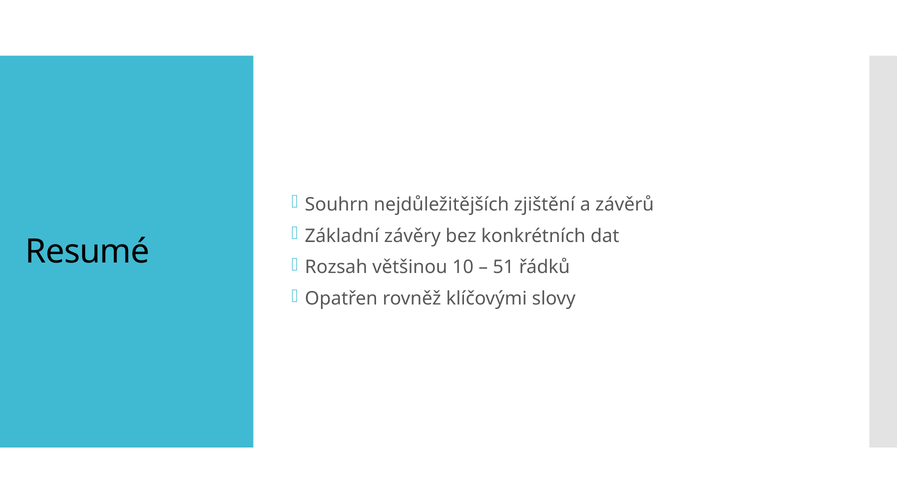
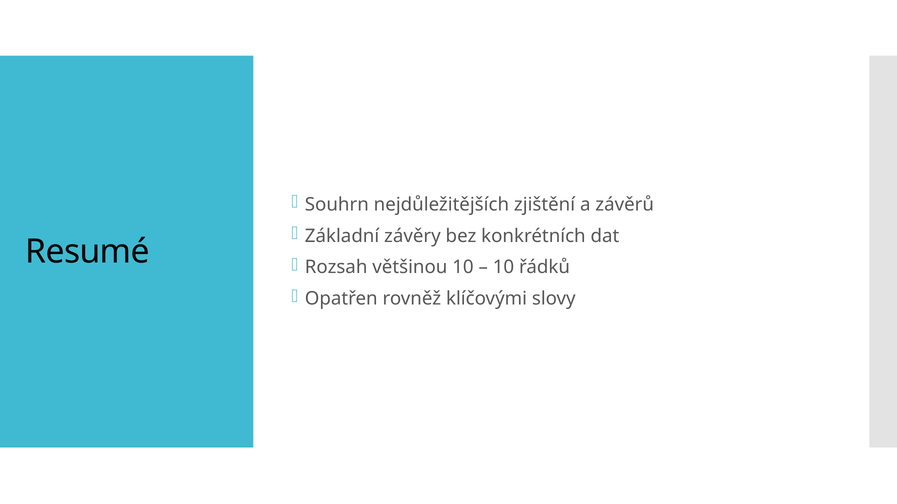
51 at (503, 268): 51 -> 10
